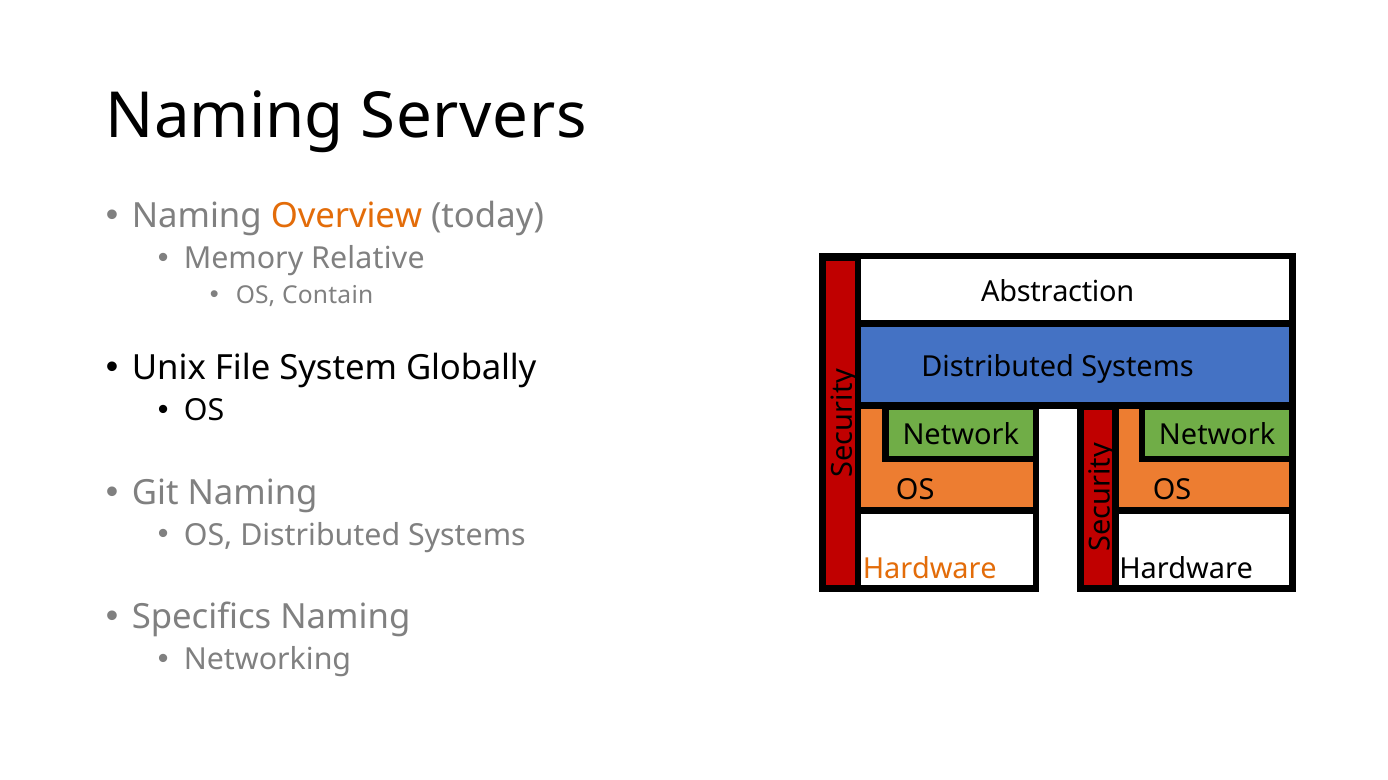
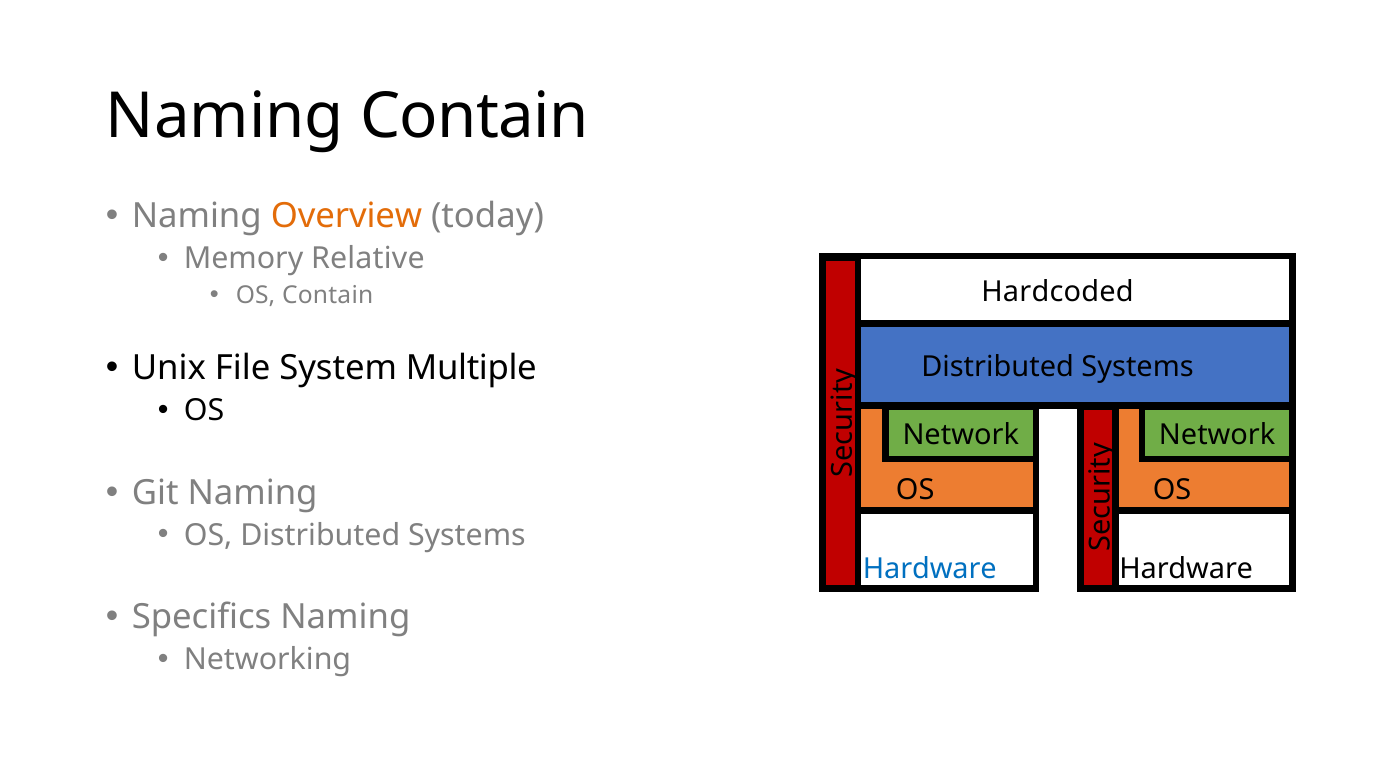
Naming Servers: Servers -> Contain
Abstraction: Abstraction -> Hardcoded
Globally: Globally -> Multiple
Hardware at (930, 569) colour: orange -> blue
